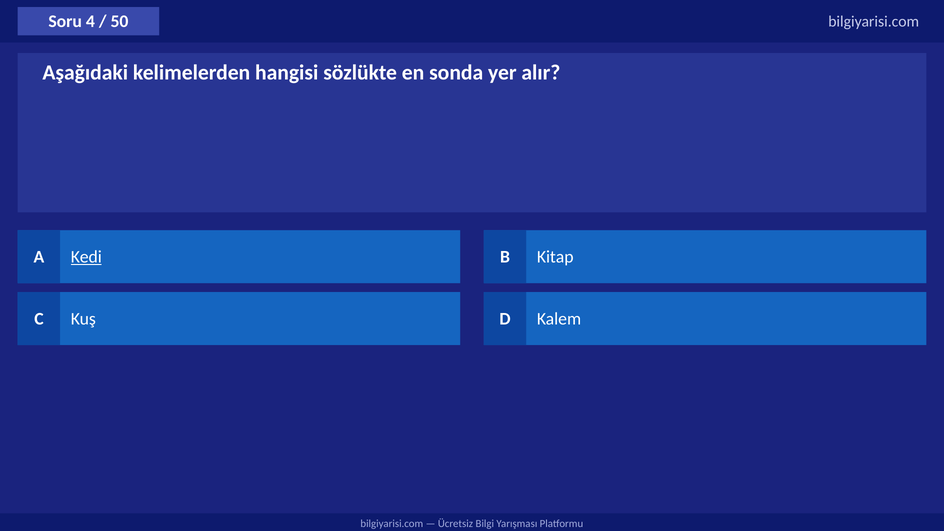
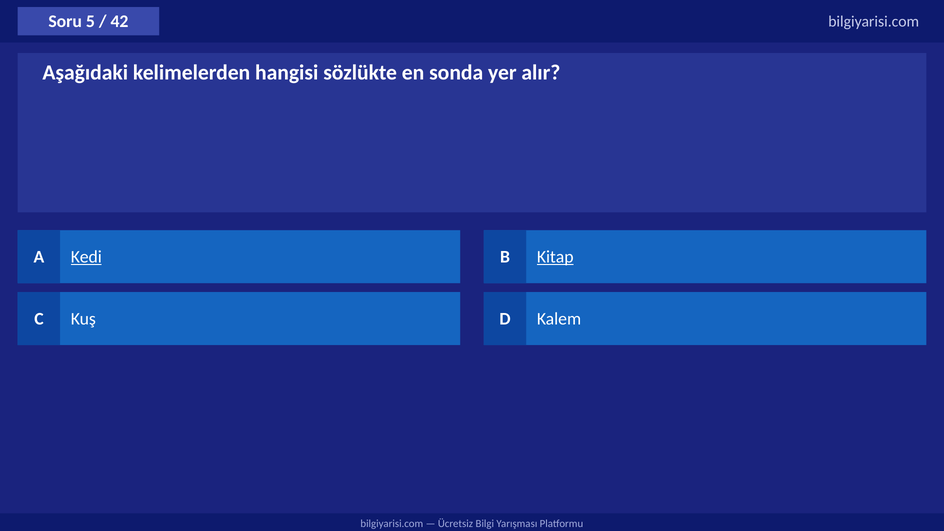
4: 4 -> 5
50: 50 -> 42
Kitap underline: none -> present
